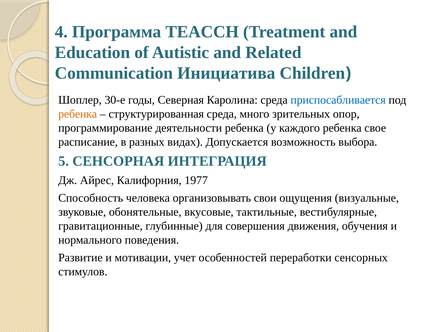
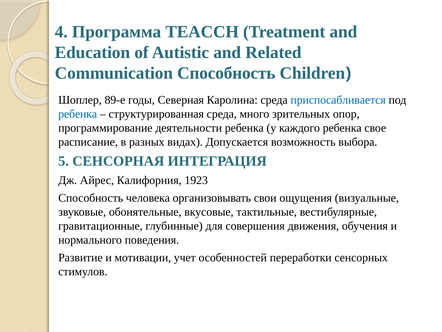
Communication Инициатива: Инициатива -> Способность
30-е: 30-е -> 89-е
ребенка at (78, 114) colour: orange -> blue
1977: 1977 -> 1923
